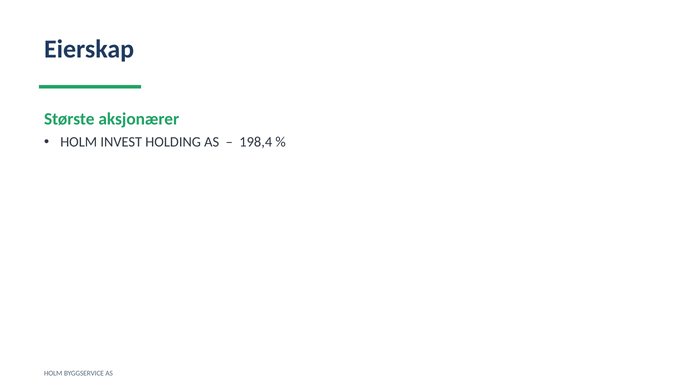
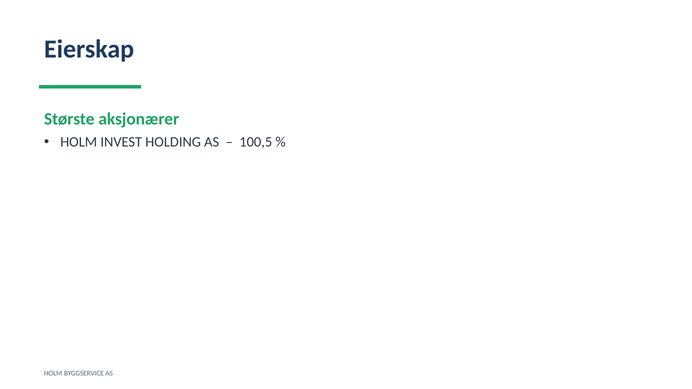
198,4: 198,4 -> 100,5
